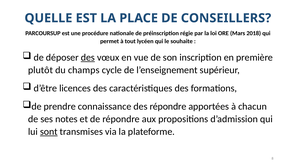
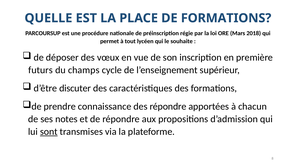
DE CONSEILLERS: CONSEILLERS -> FORMATIONS
des at (88, 58) underline: present -> none
plutôt: plutôt -> futurs
licences: licences -> discuter
